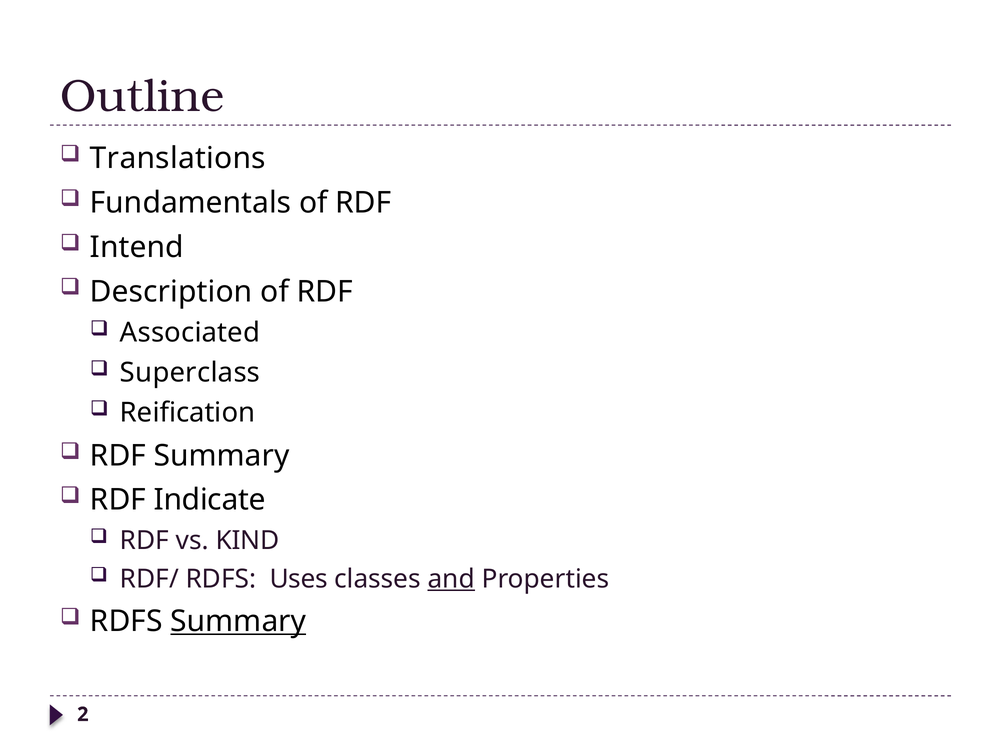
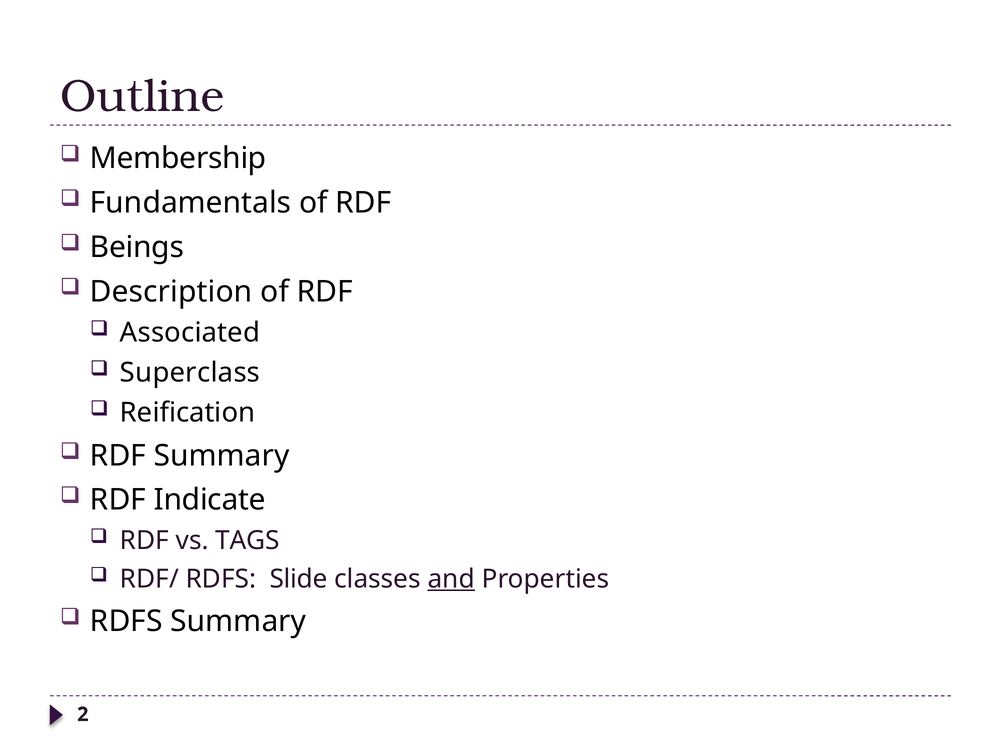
Translations: Translations -> Membership
Intend: Intend -> Beings
KIND: KIND -> TAGS
Uses: Uses -> Slide
Summary at (238, 621) underline: present -> none
